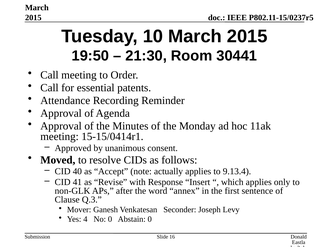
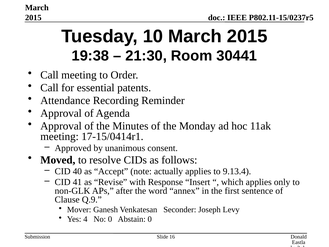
19:50: 19:50 -> 19:38
15-15/0414r1: 15-15/0414r1 -> 17-15/0414r1
Q.3: Q.3 -> Q.9
